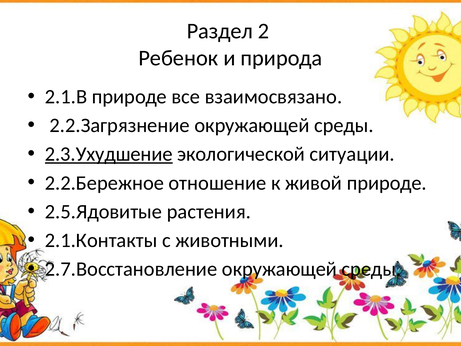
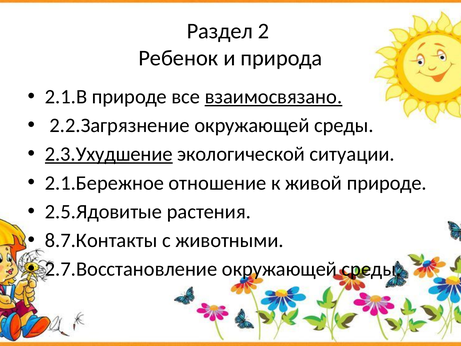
взаимосвязано underline: none -> present
2.2.Бережное: 2.2.Бережное -> 2.1.Бережное
2.1.Контакты: 2.1.Контакты -> 8.7.Контакты
